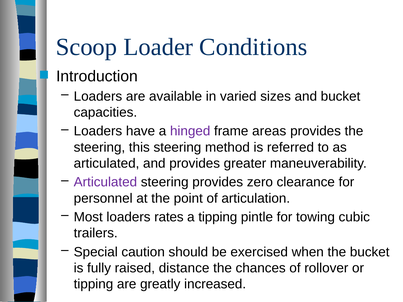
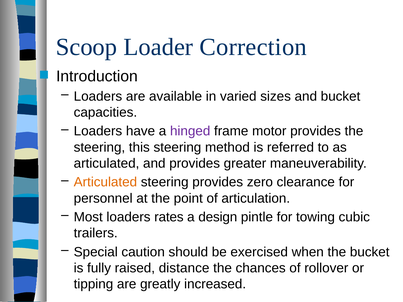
Conditions: Conditions -> Correction
areas: areas -> motor
Articulated at (105, 182) colour: purple -> orange
a tipping: tipping -> design
